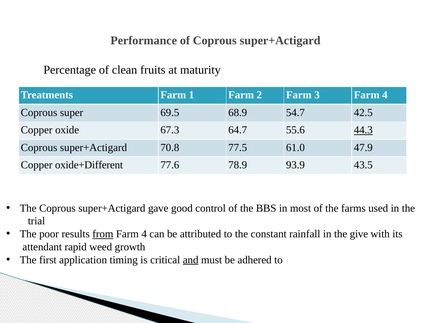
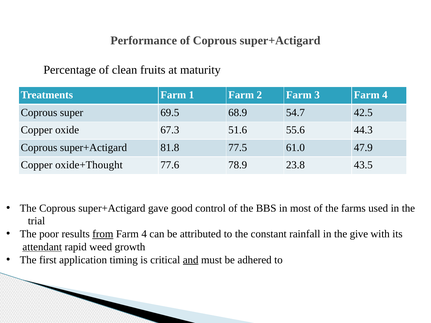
64.7: 64.7 -> 51.6
44.3 underline: present -> none
70.8: 70.8 -> 81.8
oxide+Different: oxide+Different -> oxide+Thought
93.9: 93.9 -> 23.8
attendant underline: none -> present
